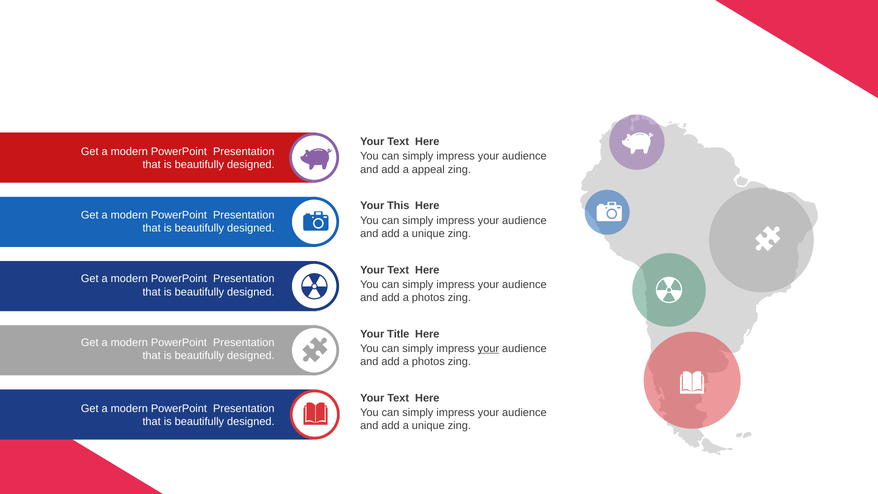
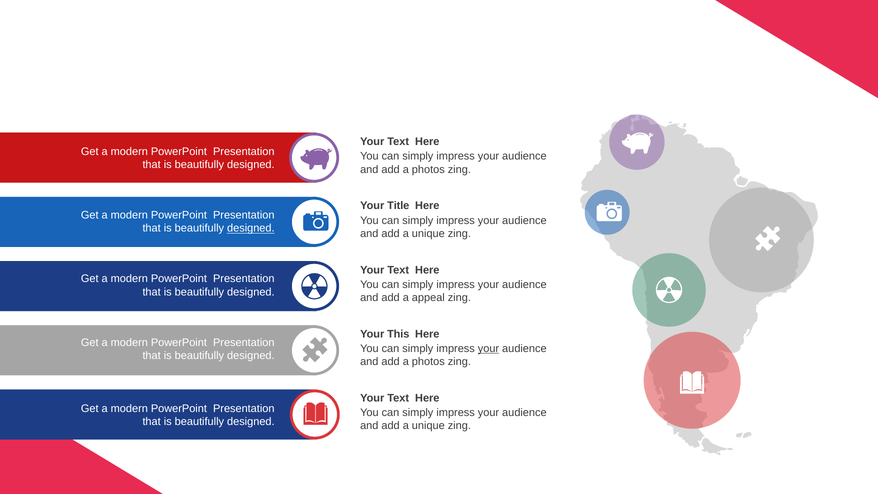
appeal at (428, 170): appeal -> photos
This: This -> Title
designed at (251, 228) underline: none -> present
photos at (428, 298): photos -> appeal
Title: Title -> This
